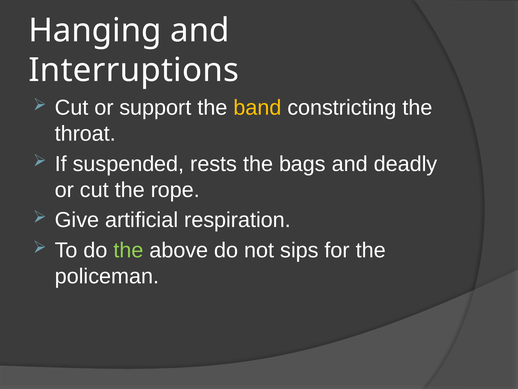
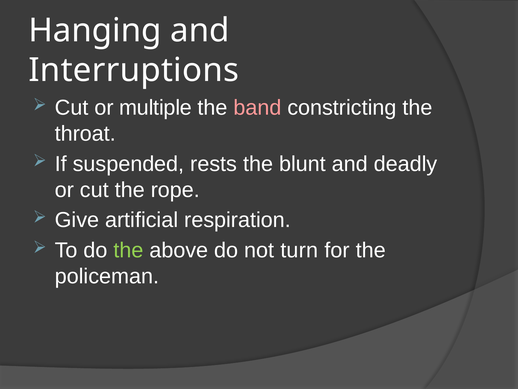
support: support -> multiple
band colour: yellow -> pink
bags: bags -> blunt
sips: sips -> turn
